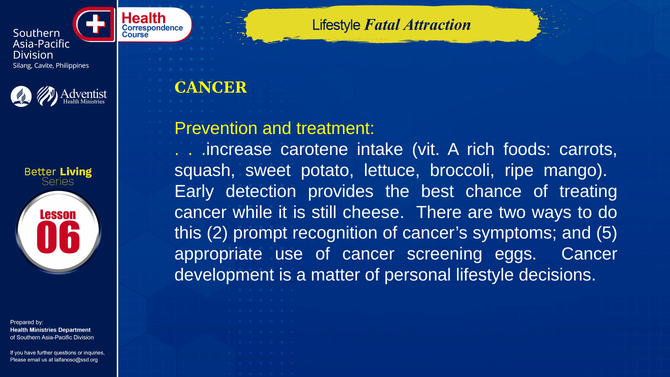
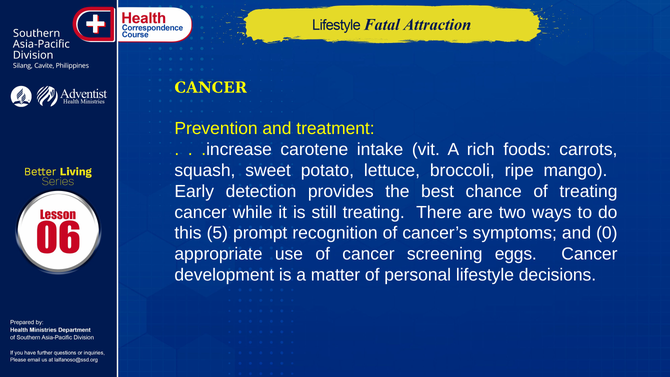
still cheese: cheese -> treating
2: 2 -> 5
5: 5 -> 0
